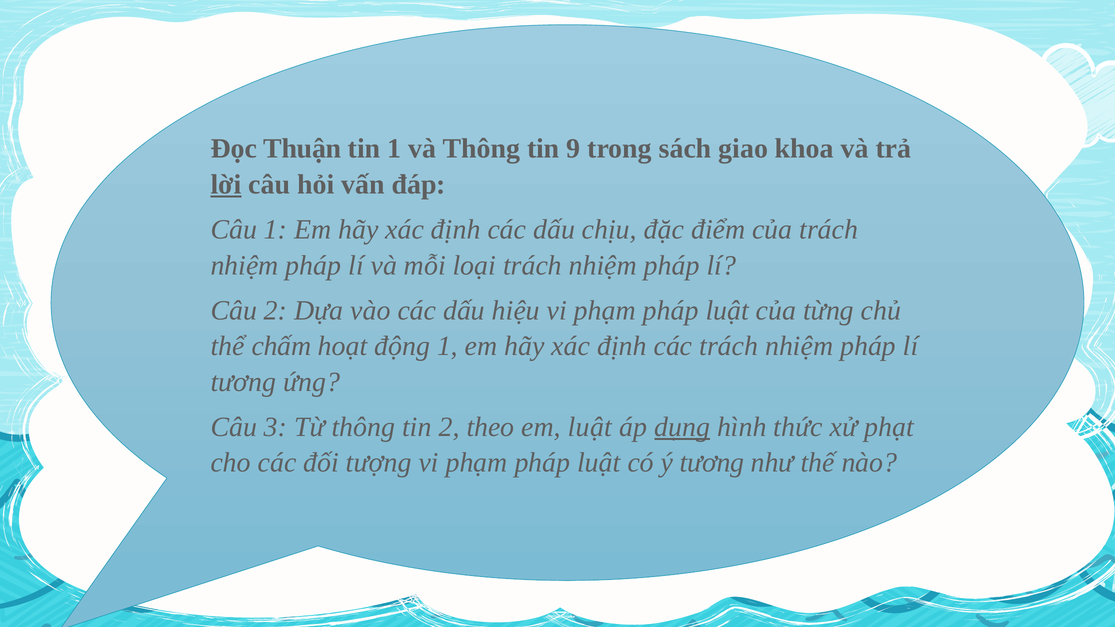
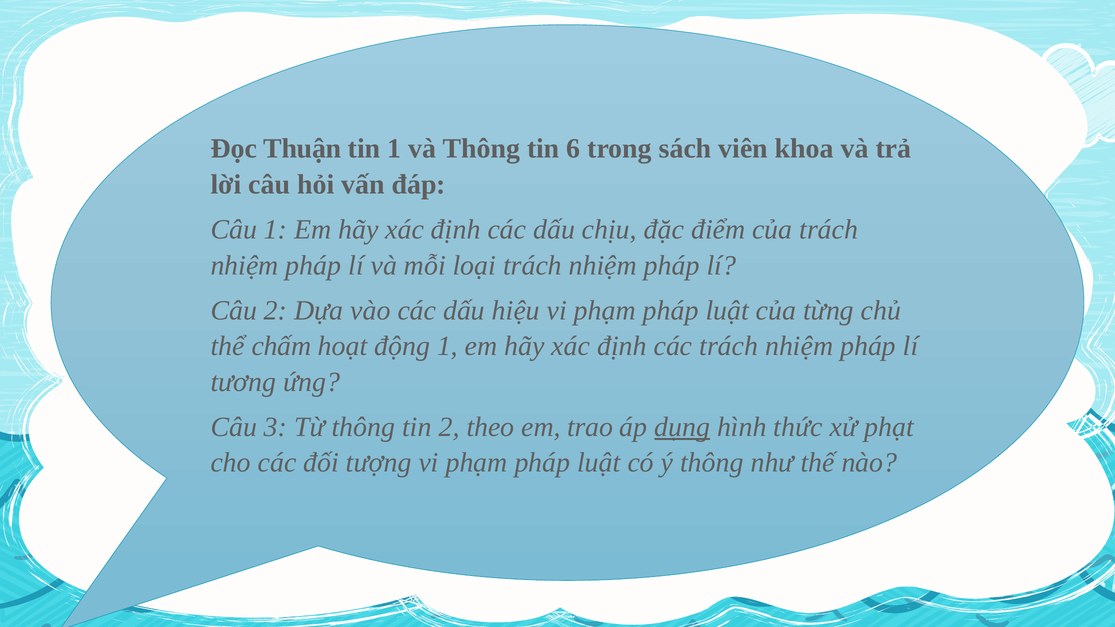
9: 9 -> 6
giao: giao -> viên
lời underline: present -> none
em luật: luật -> trao
ý tương: tương -> thông
